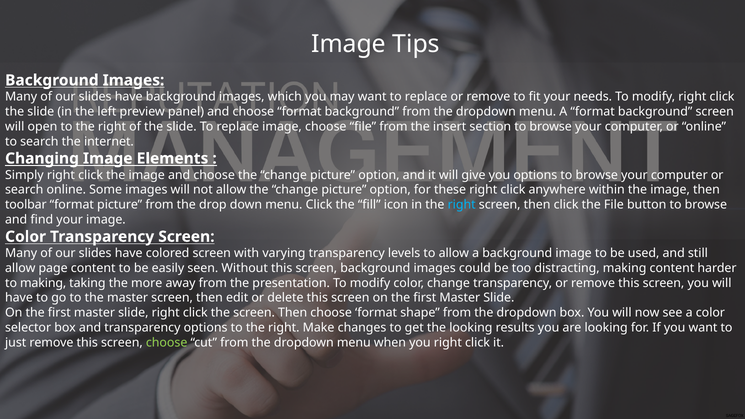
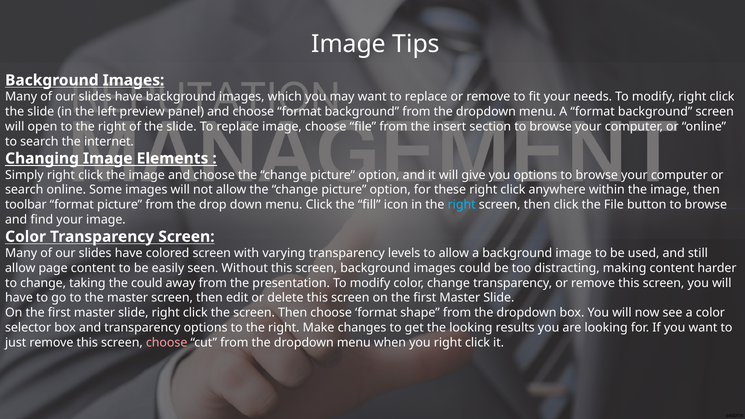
to making: making -> change
the more: more -> could
choose at (167, 343) colour: light green -> pink
